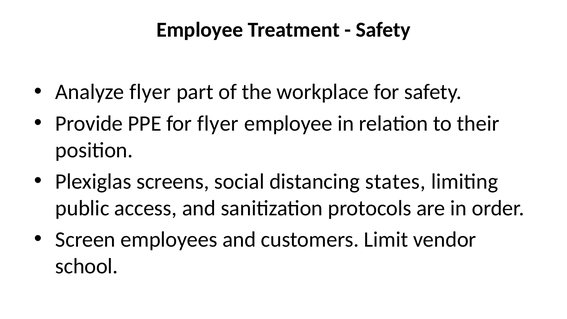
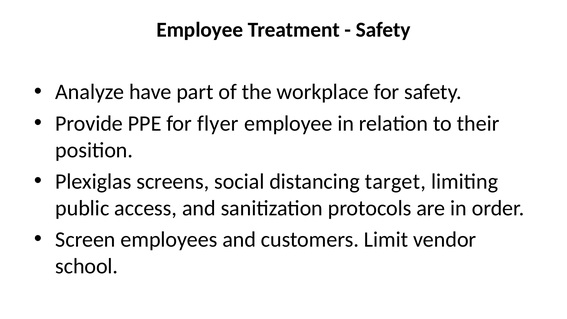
Analyze flyer: flyer -> have
states: states -> target
